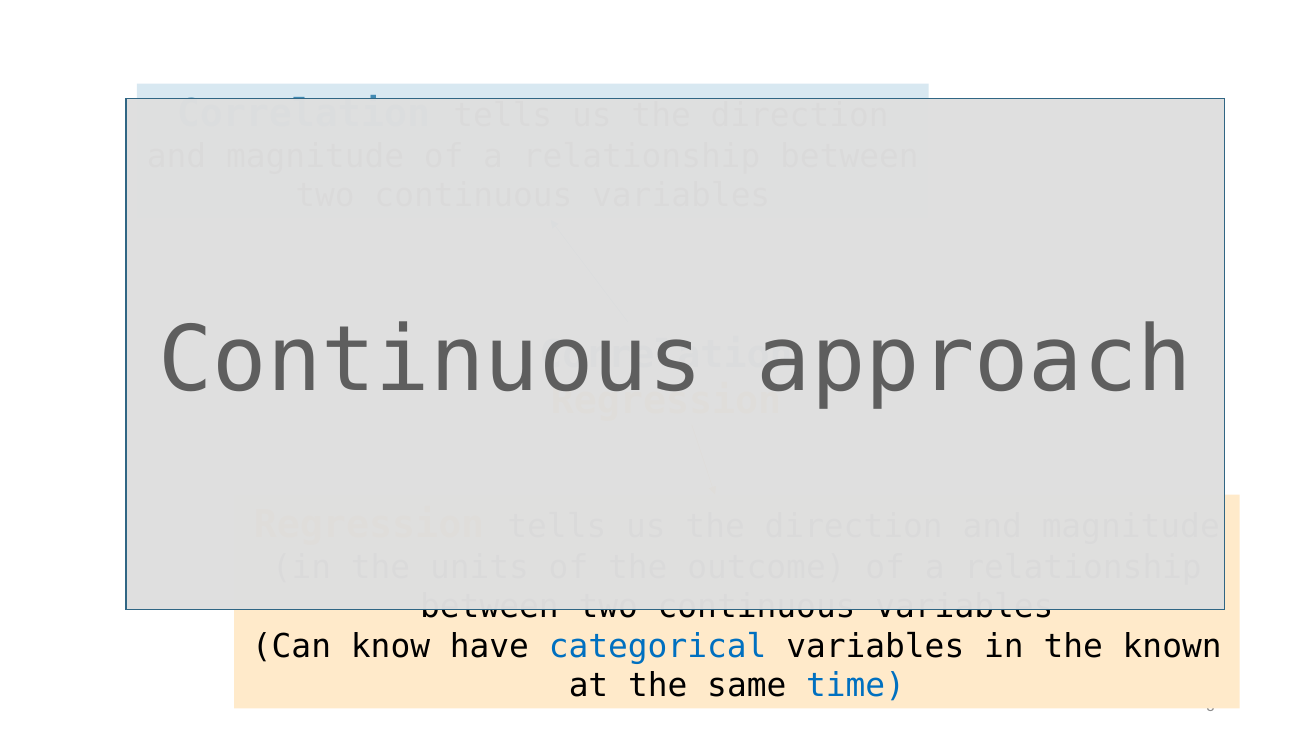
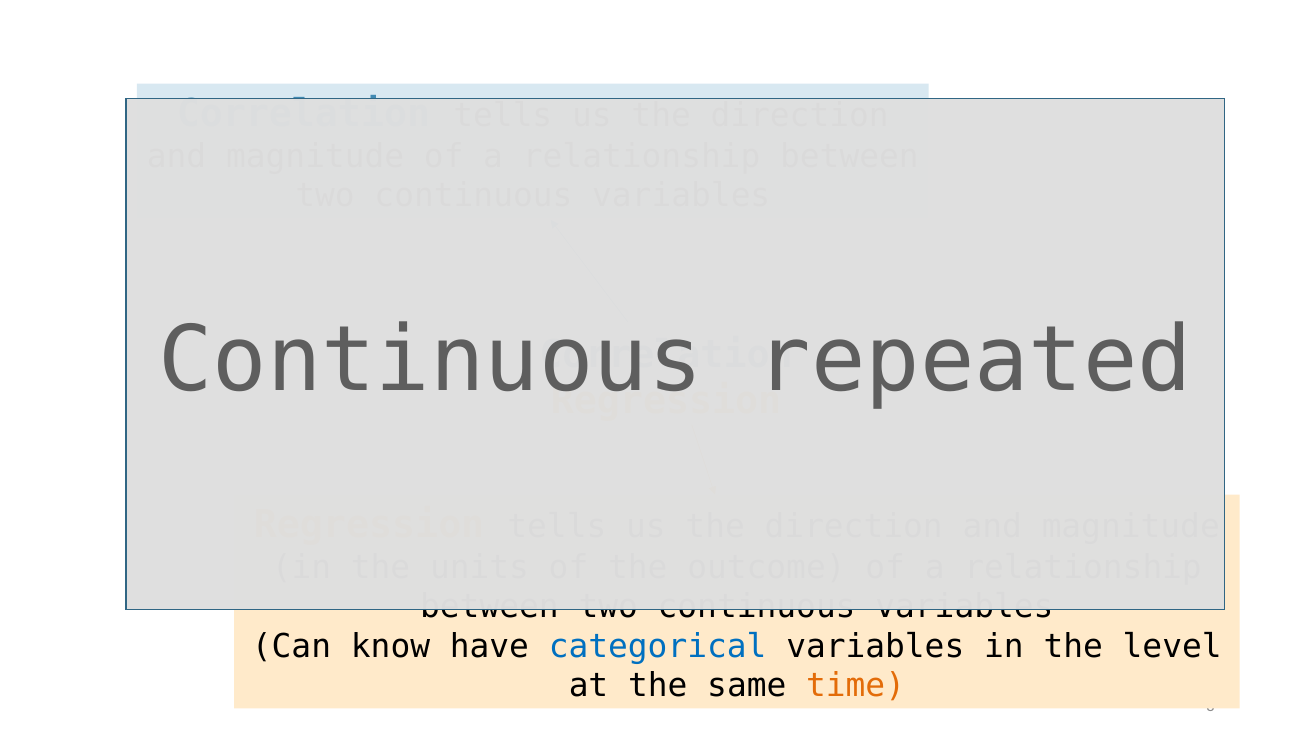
approach: approach -> repeated
known: known -> level
time colour: blue -> orange
